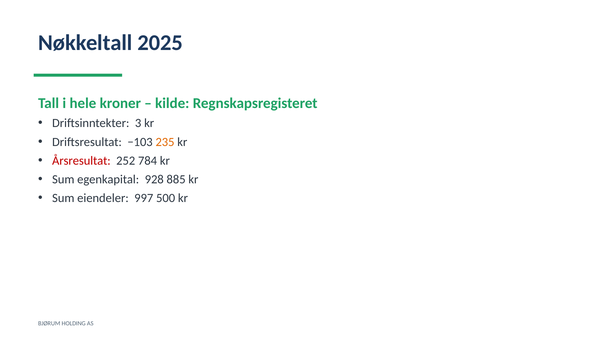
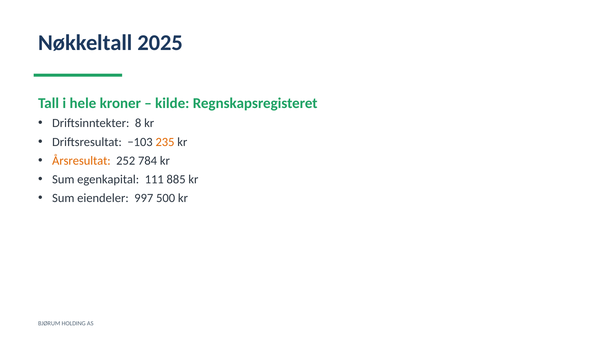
3: 3 -> 8
Årsresultat colour: red -> orange
928: 928 -> 111
